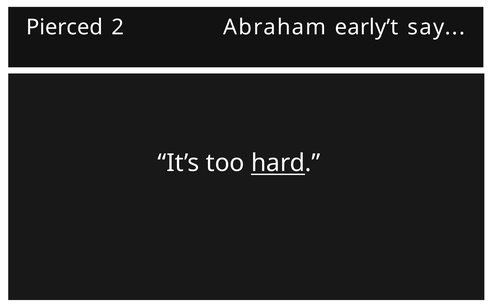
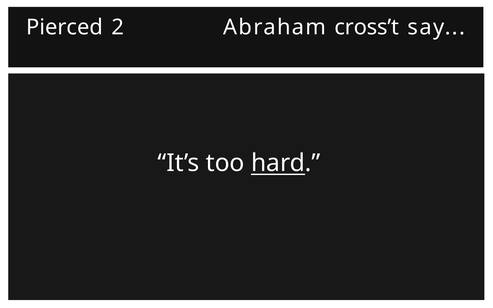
early’t: early’t -> cross’t
